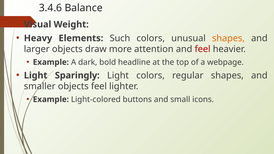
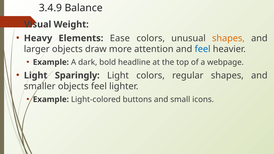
3.4.6: 3.4.6 -> 3.4.9
Such: Such -> Ease
feel at (203, 49) colour: red -> blue
